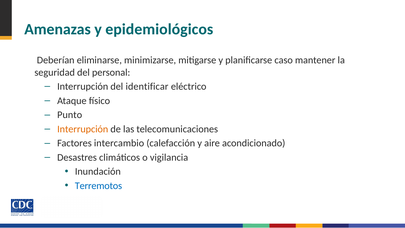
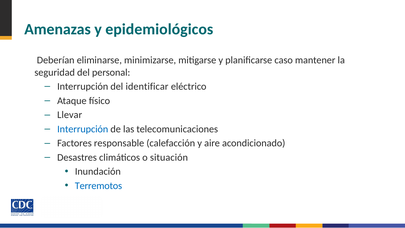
Punto: Punto -> Llevar
Interrupción at (83, 129) colour: orange -> blue
intercambio: intercambio -> responsable
vigilancia: vigilancia -> situación
